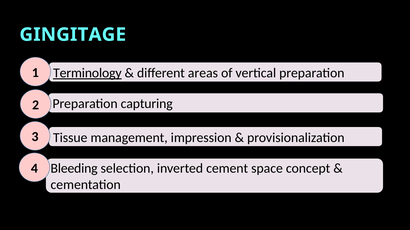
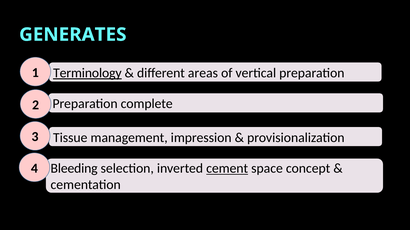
GINGITAGE: GINGITAGE -> GENERATES
capturing: capturing -> complete
cement underline: none -> present
